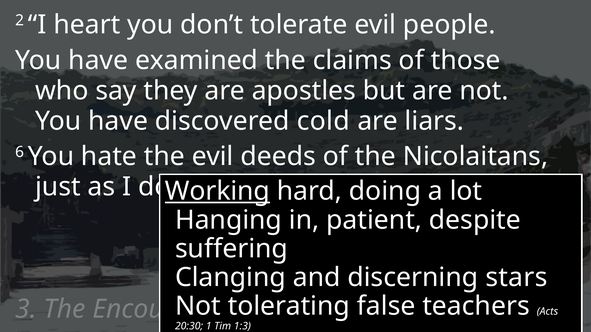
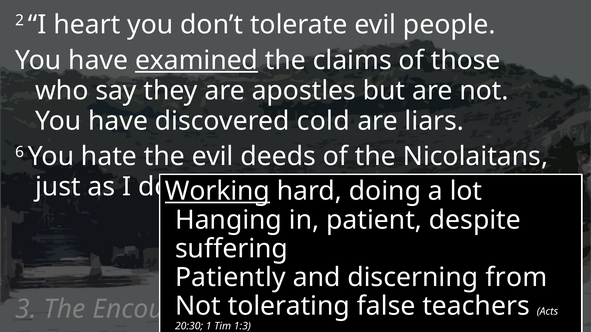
examined underline: none -> present
Clanging: Clanging -> Patiently
stars: stars -> from
